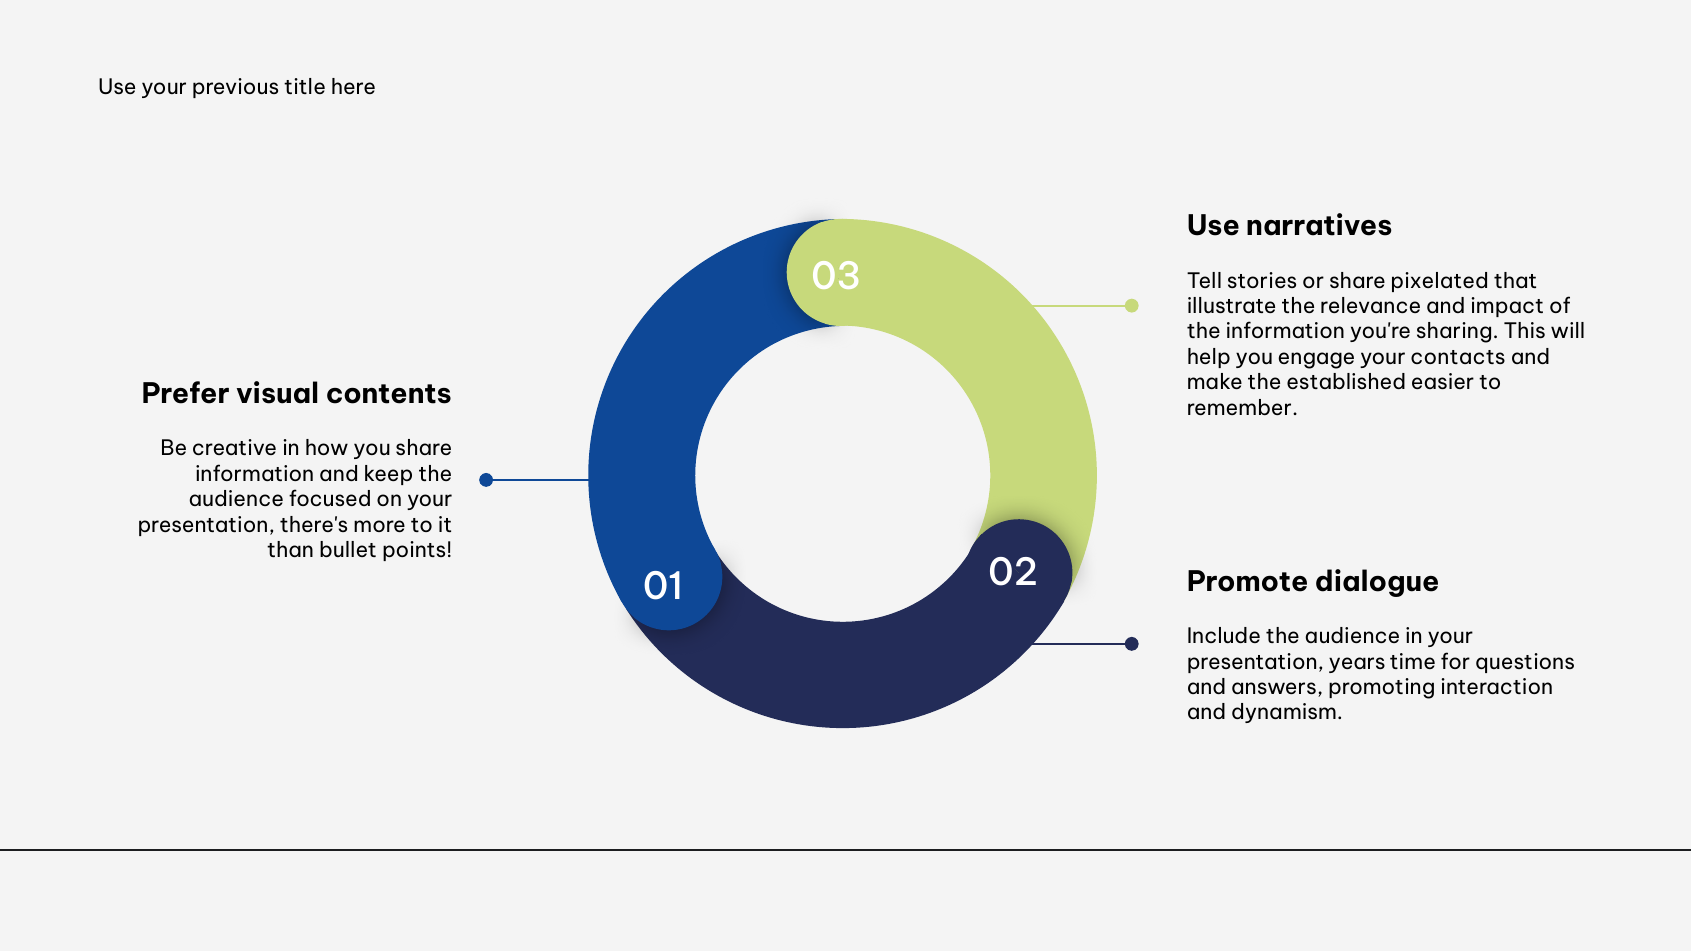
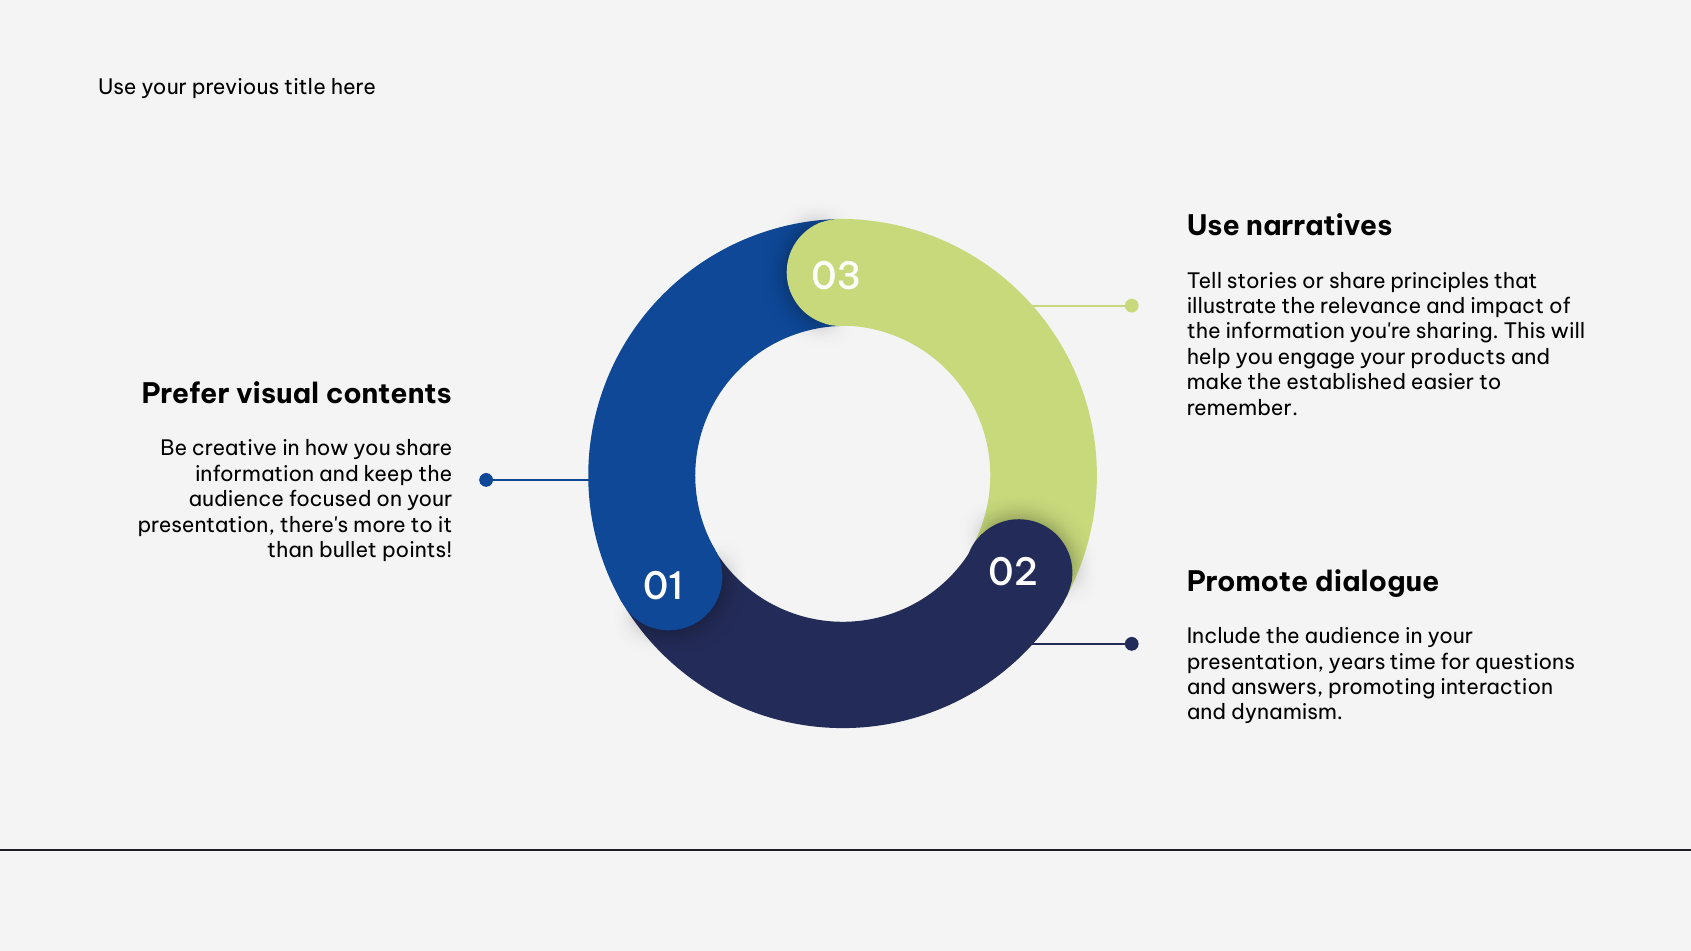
pixelated: pixelated -> principles
contacts: contacts -> products
